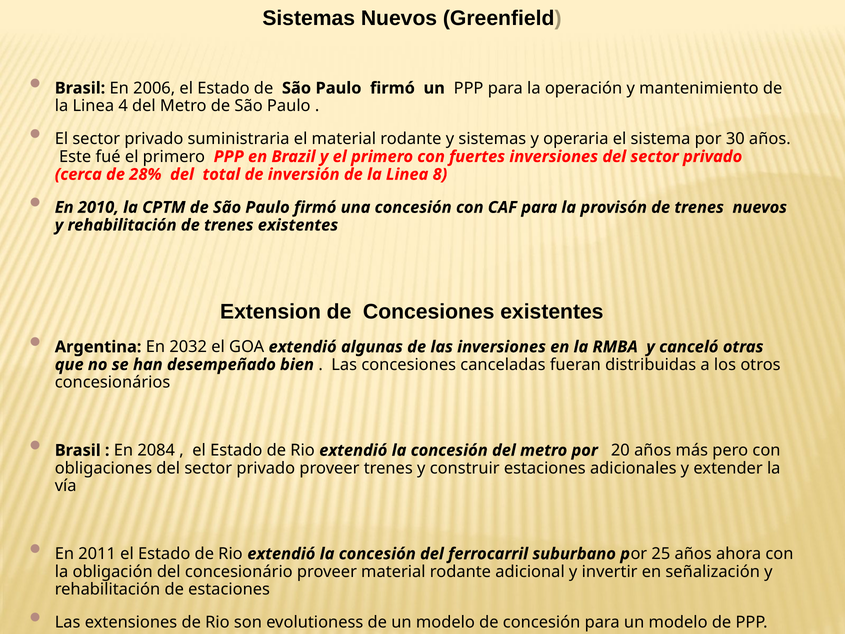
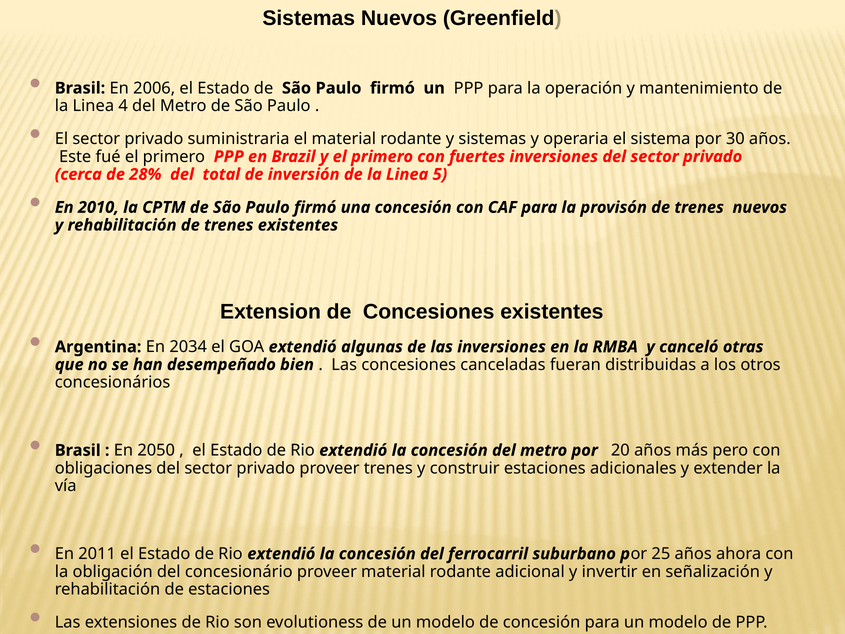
8: 8 -> 5
2032: 2032 -> 2034
2084: 2084 -> 2050
